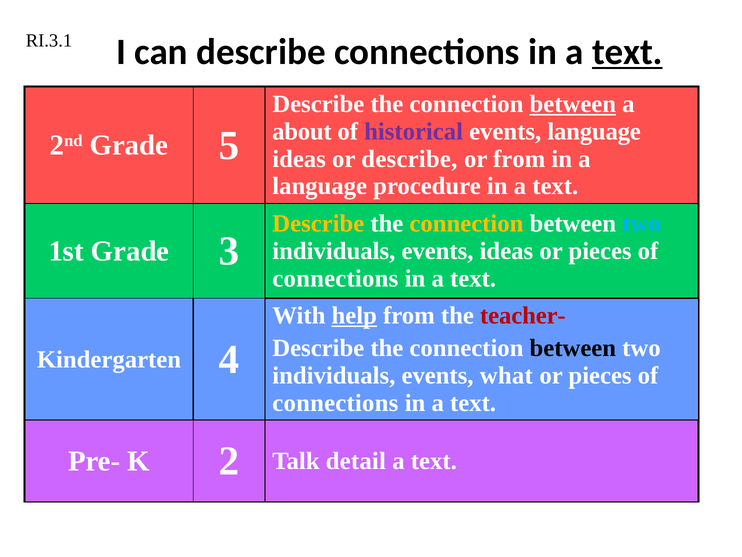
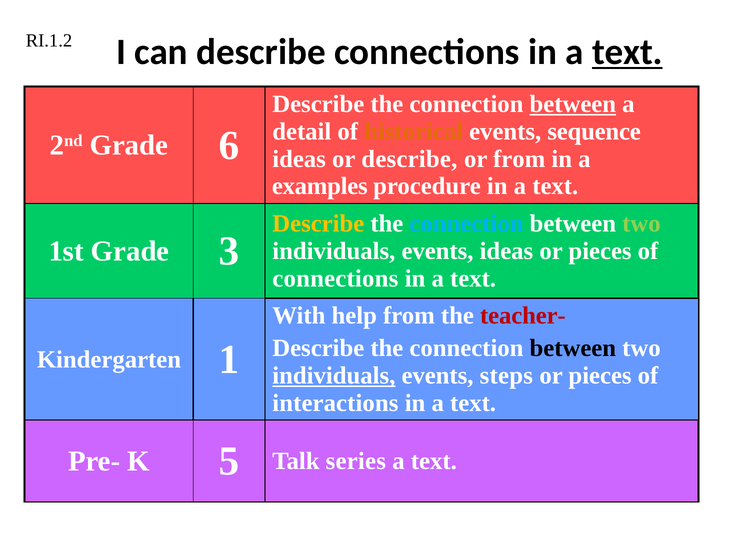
RI.3.1: RI.3.1 -> RI.1.2
about: about -> detail
historical colour: purple -> orange
events language: language -> sequence
5: 5 -> 6
language at (320, 186): language -> examples
connection at (466, 223) colour: yellow -> light blue
two at (641, 223) colour: light blue -> light green
help underline: present -> none
4: 4 -> 1
individuals at (334, 375) underline: none -> present
what: what -> steps
connections at (335, 402): connections -> interactions
2: 2 -> 5
detail: detail -> series
